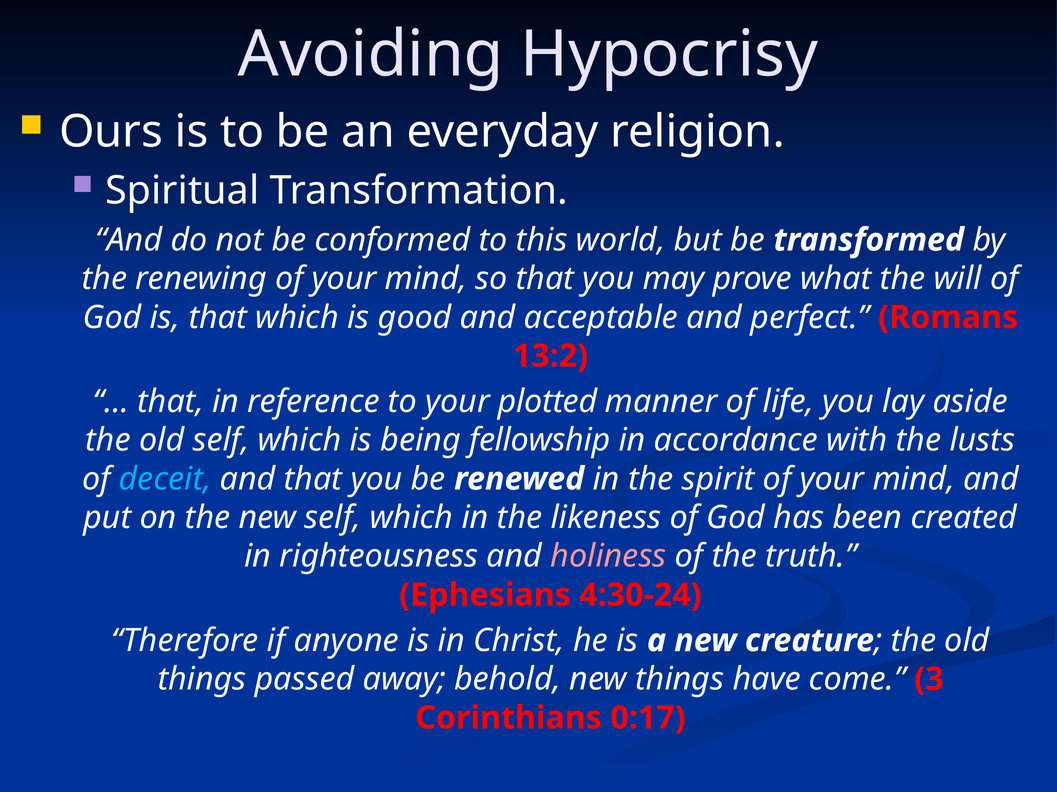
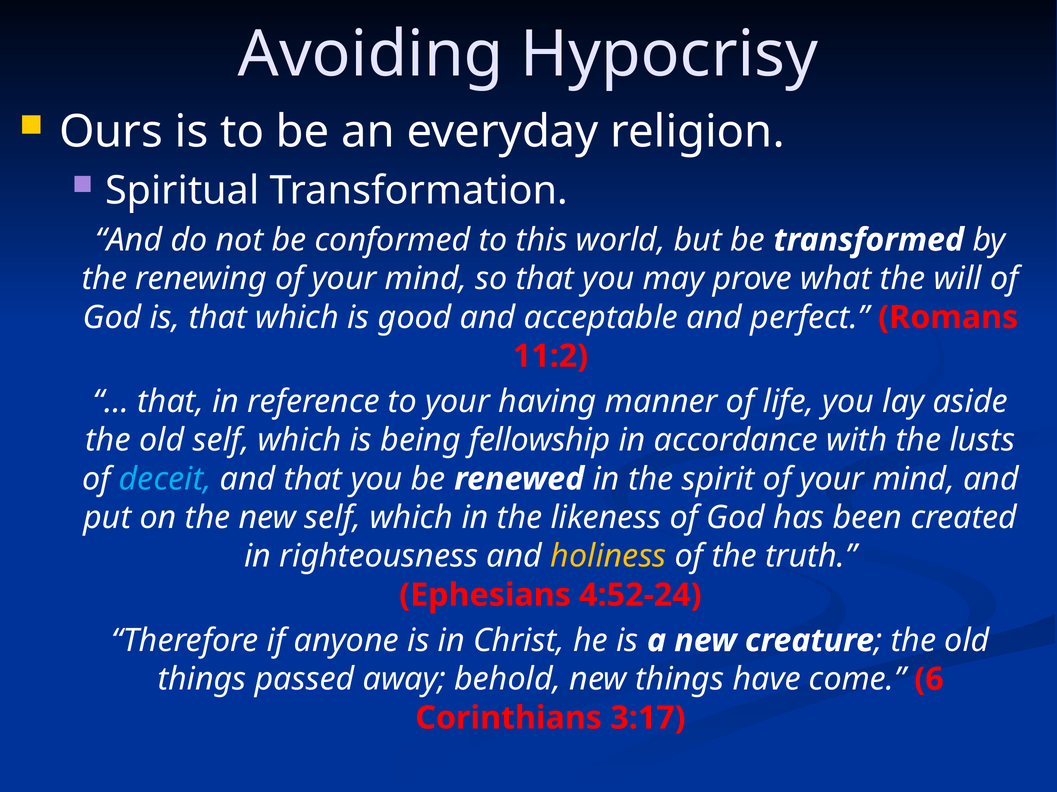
13:2: 13:2 -> 11:2
plotted: plotted -> having
holiness colour: pink -> yellow
4:30-24: 4:30-24 -> 4:52-24
3: 3 -> 6
0:17: 0:17 -> 3:17
